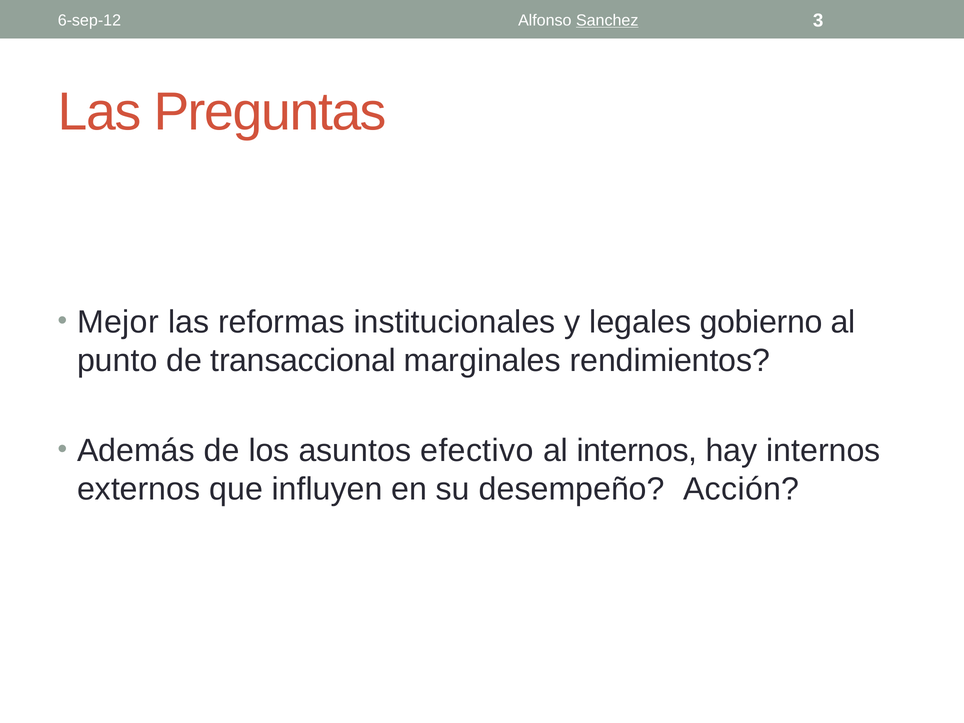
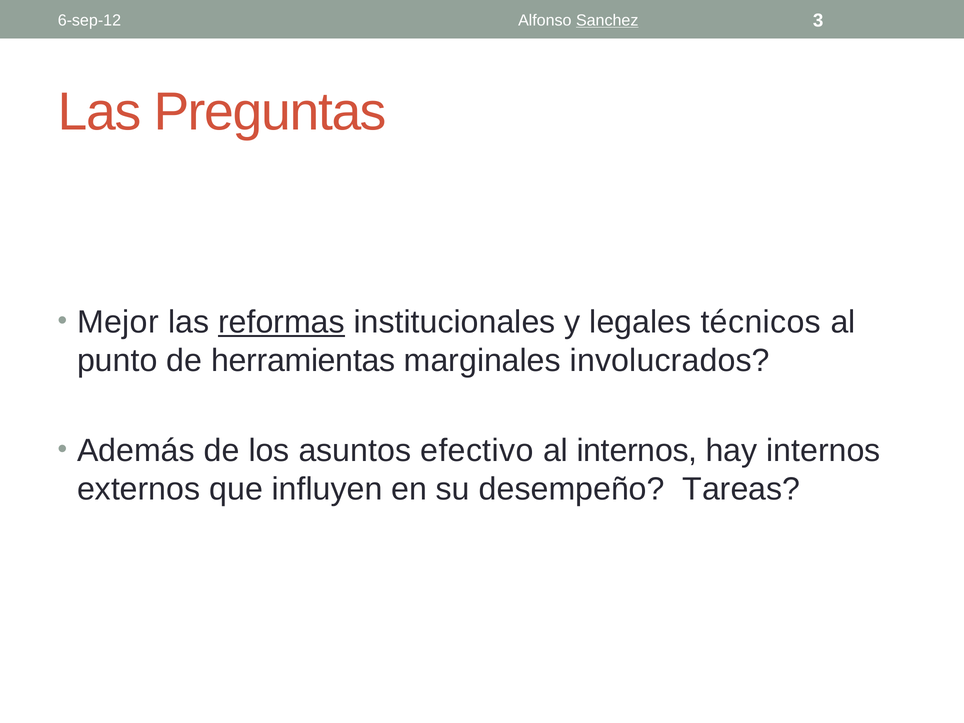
reformas underline: none -> present
gobierno: gobierno -> técnicos
transaccional: transaccional -> herramientas
rendimientos: rendimientos -> involucrados
Acción: Acción -> Tareas
